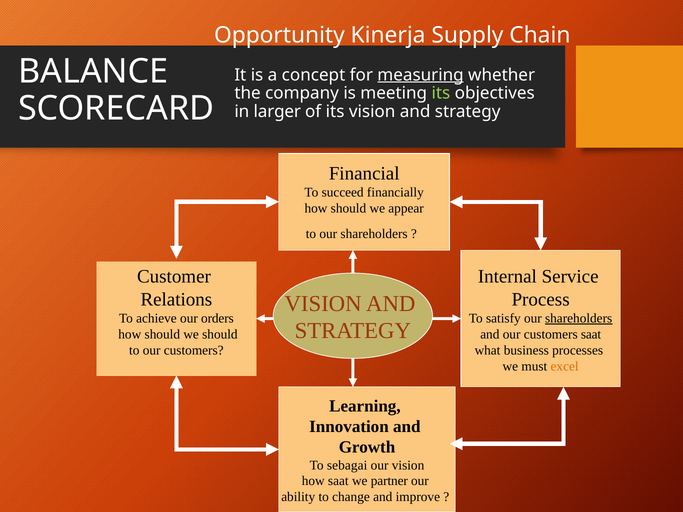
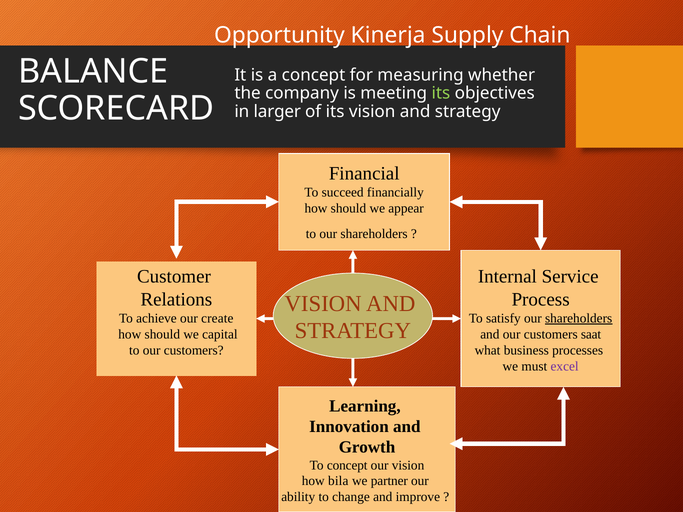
measuring underline: present -> none
orders: orders -> create
we should: should -> capital
excel colour: orange -> purple
To sebagai: sebagai -> concept
how saat: saat -> bila
